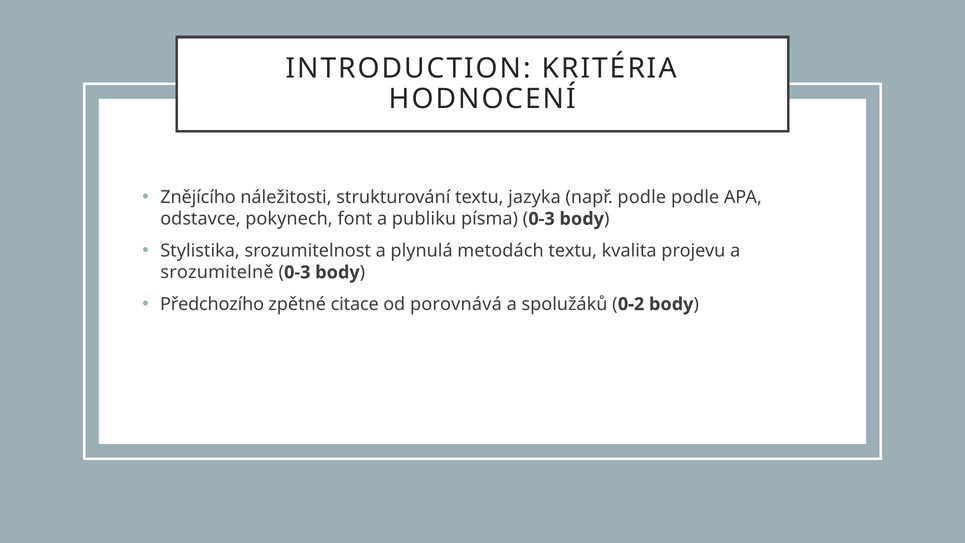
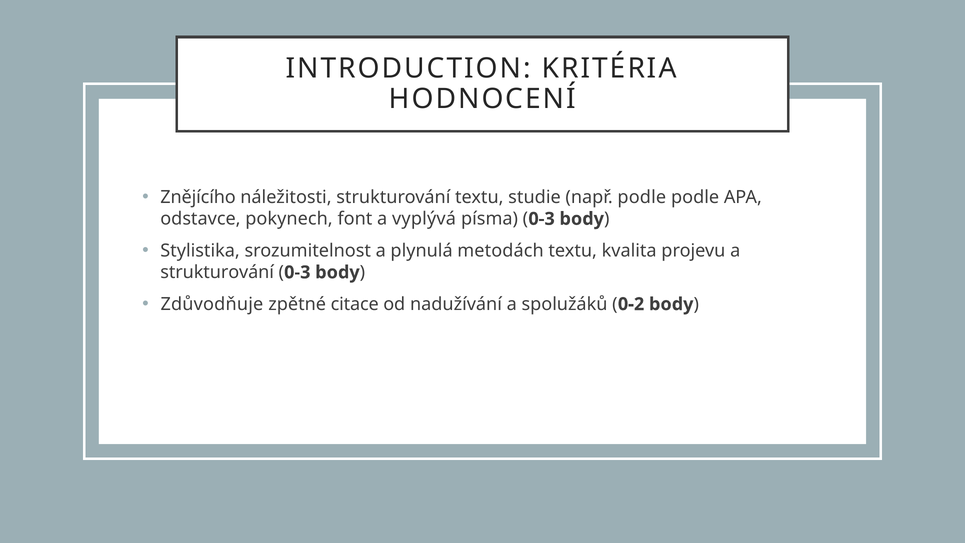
jazyka: jazyka -> studie
publiku: publiku -> vyplývá
srozumitelně at (217, 272): srozumitelně -> strukturování
Předchozího: Předchozího -> Zdůvodňuje
porovnává: porovnává -> nadužívání
